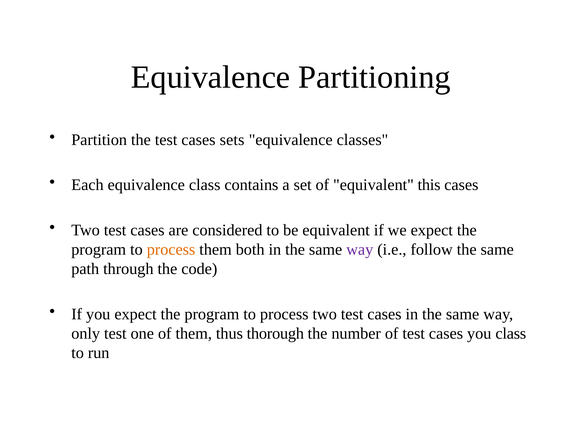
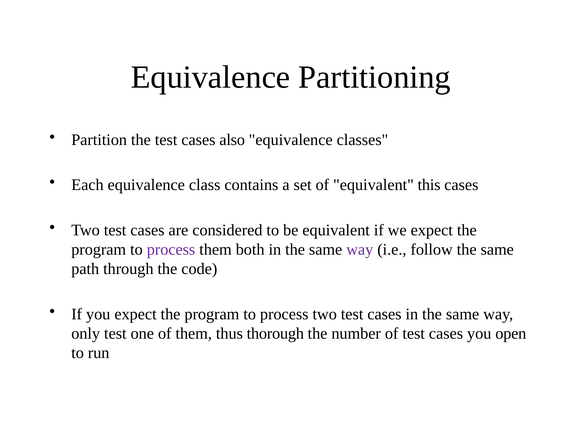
sets: sets -> also
process at (171, 250) colour: orange -> purple
you class: class -> open
